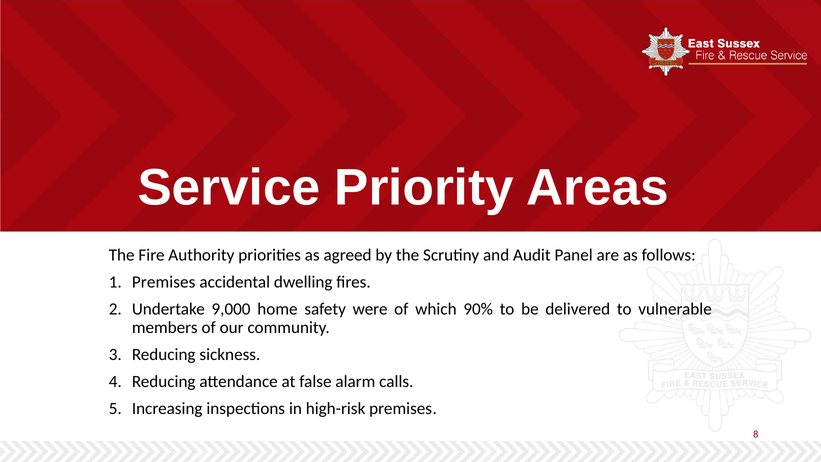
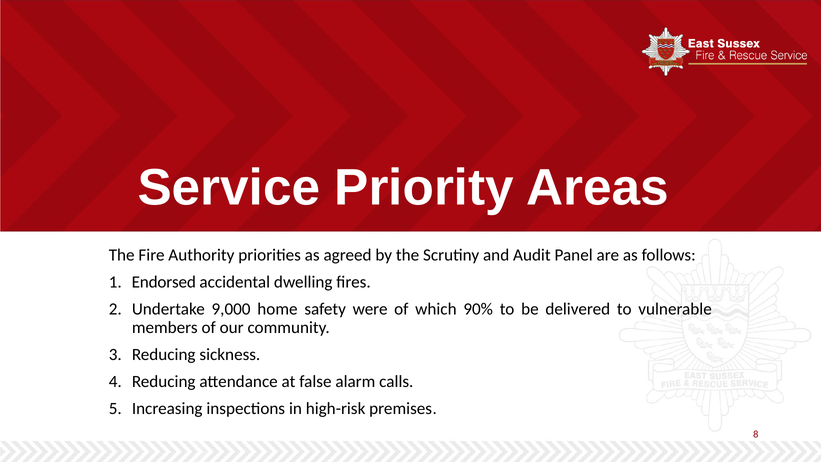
Premises at (164, 282): Premises -> Endorsed
